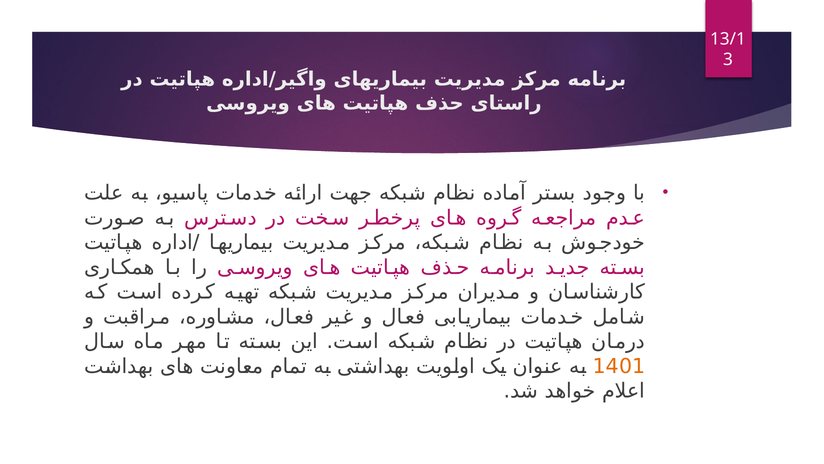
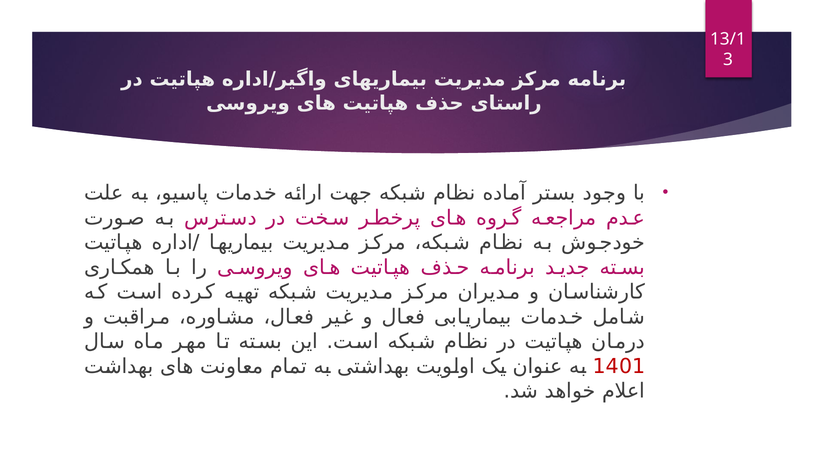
1401 colour: orange -> red
